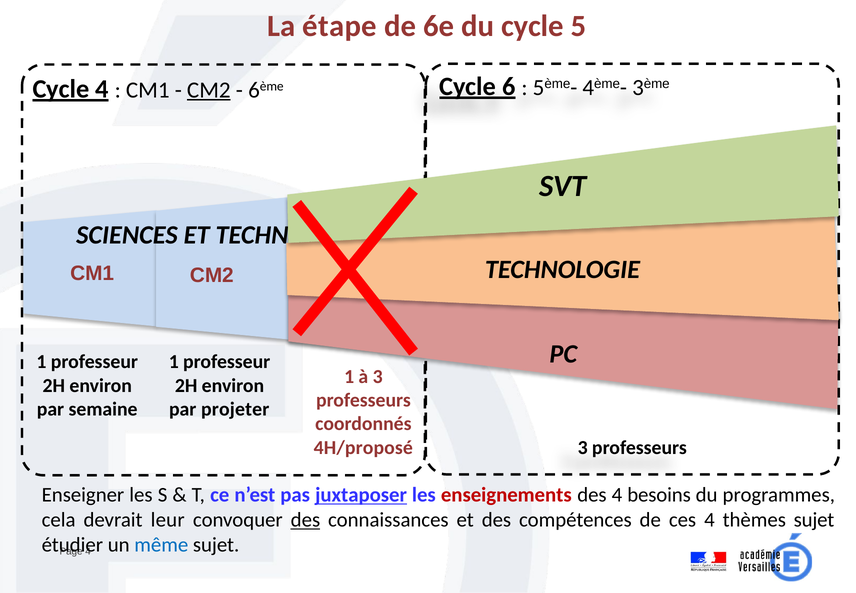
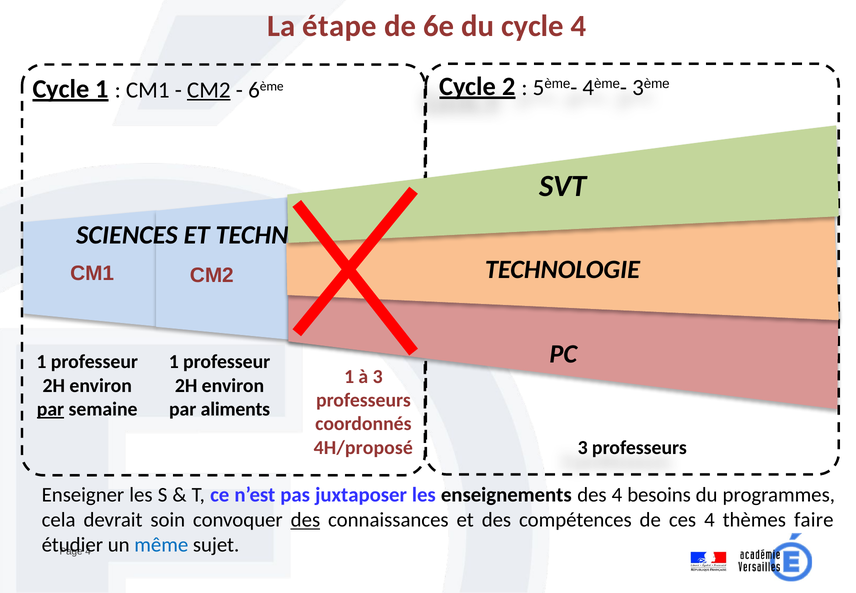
cycle 5: 5 -> 4
Cycle 4: 4 -> 1
6: 6 -> 2
par at (50, 409) underline: none -> present
projeter: projeter -> aliments
juxtaposer underline: present -> none
enseignements colour: red -> black
leur: leur -> soin
thèmes sujet: sujet -> faire
